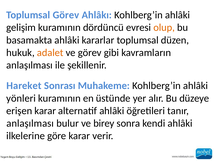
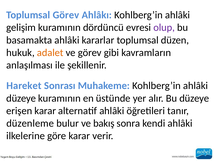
olup colour: orange -> purple
yönleri at (21, 98): yönleri -> düzeye
anlaşılması at (30, 123): anlaşılması -> düzenleme
birey: birey -> bakış
